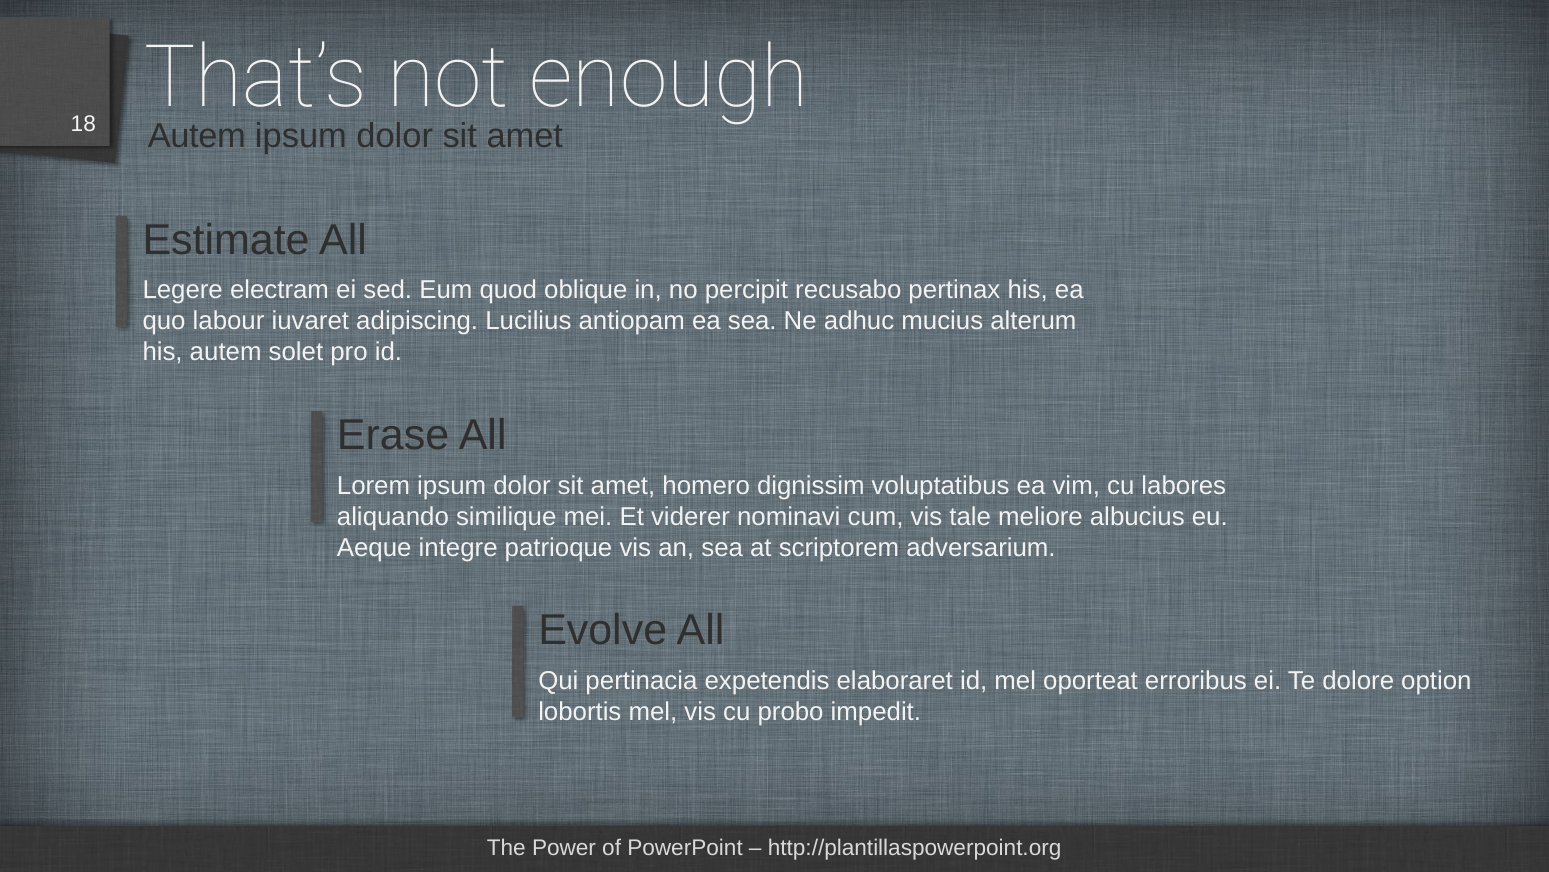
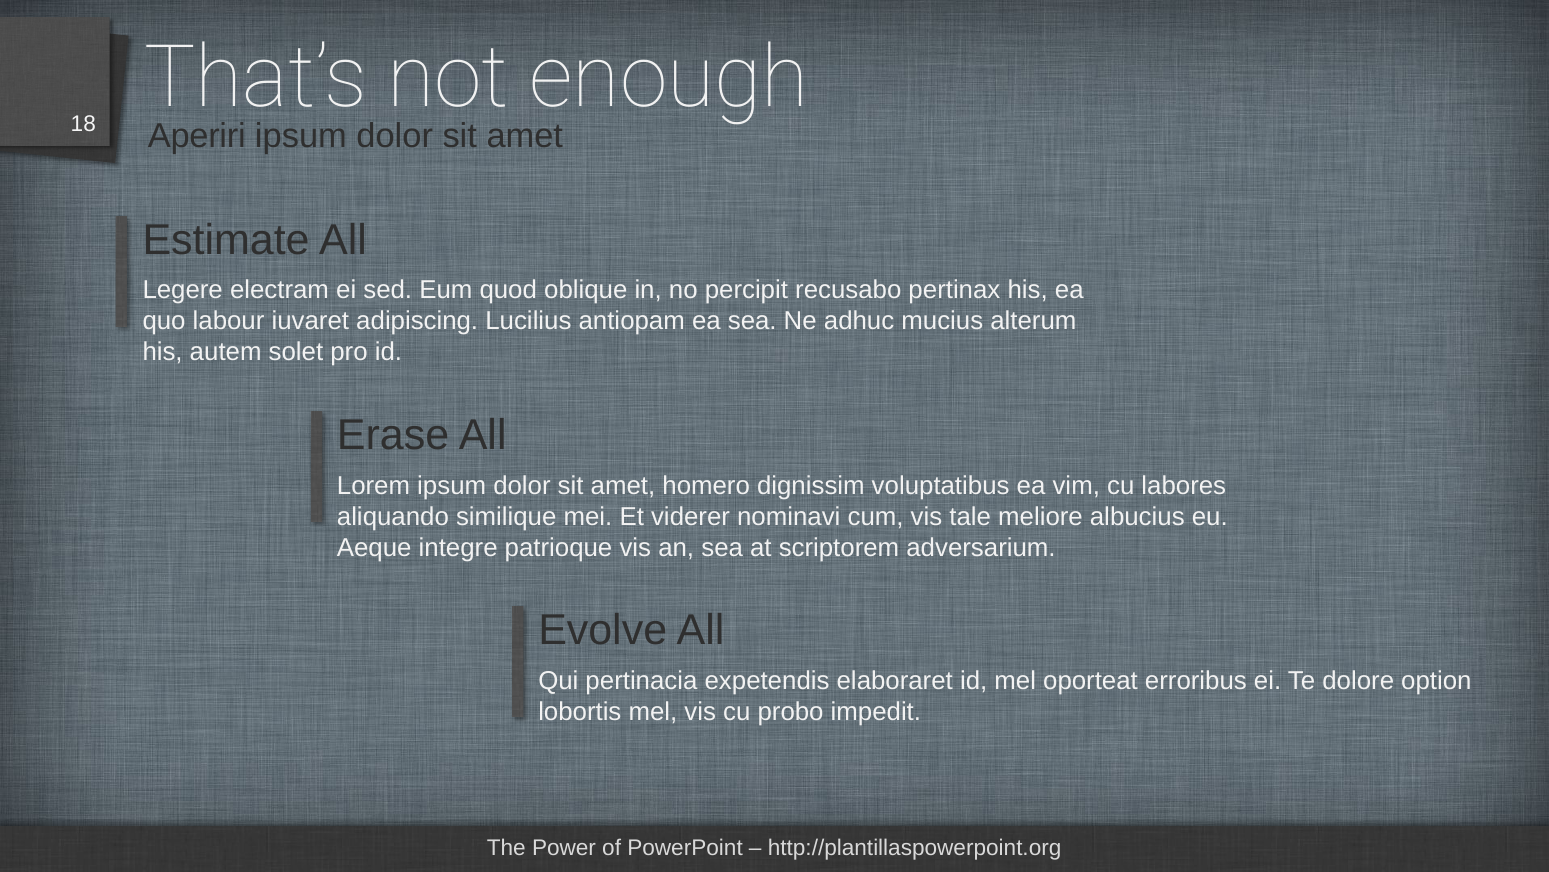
Autem at (197, 136): Autem -> Aperiri
